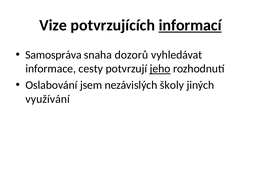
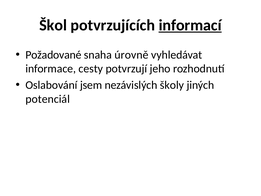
Vize: Vize -> Škol
Samospráva: Samospráva -> Požadované
dozorů: dozorů -> úrovně
jeho underline: present -> none
využívání: využívání -> potenciál
